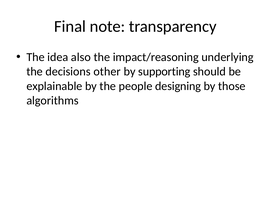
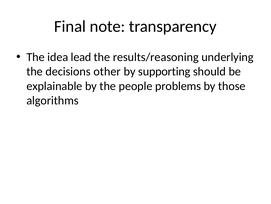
also: also -> lead
impact/reasoning: impact/reasoning -> results/reasoning
designing: designing -> problems
